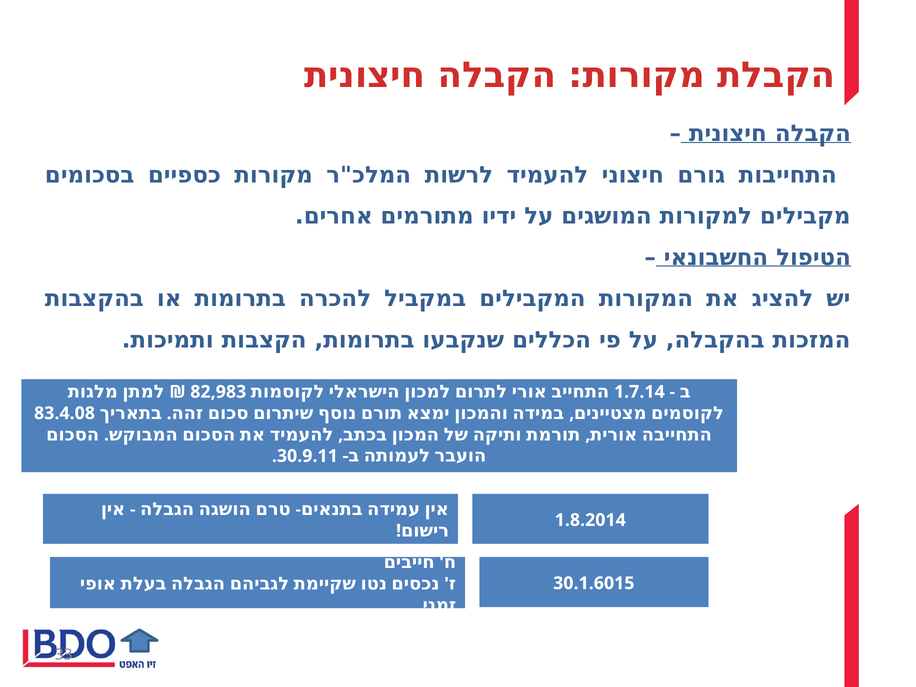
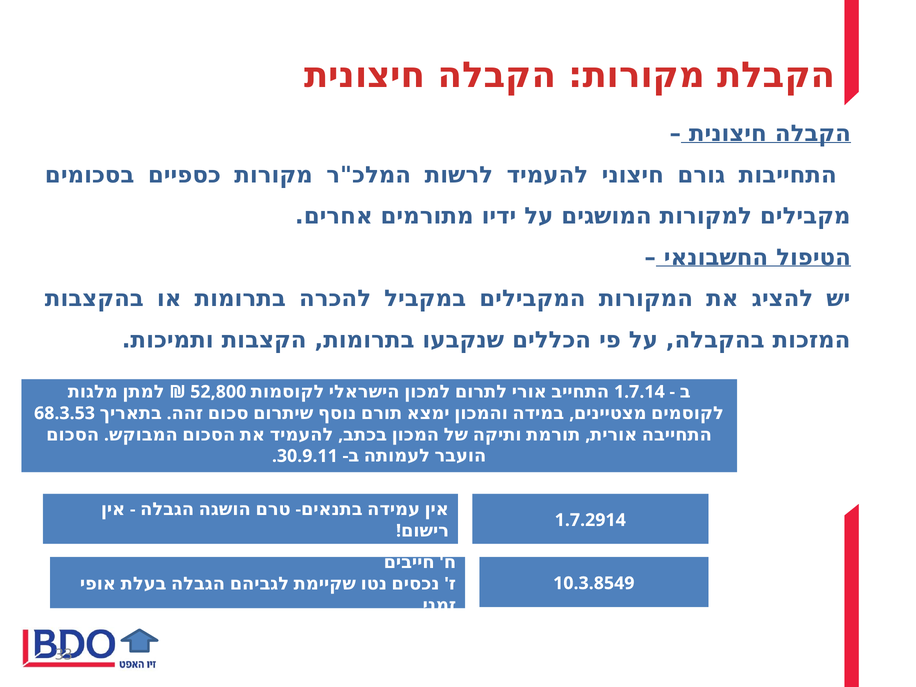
82,983: 82,983 -> 52,800
83.4.08: 83.4.08 -> 68.3.53
1.8.2014: 1.8.2014 -> 1.7.2914
30.1.6015: 30.1.6015 -> 10.3.8549
